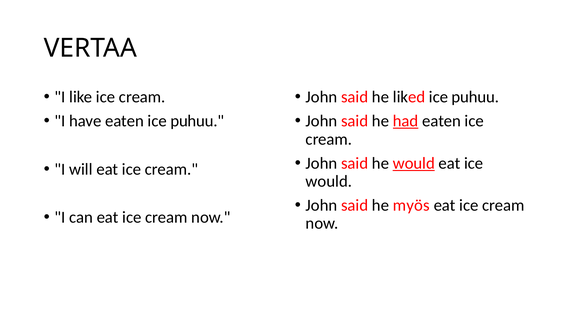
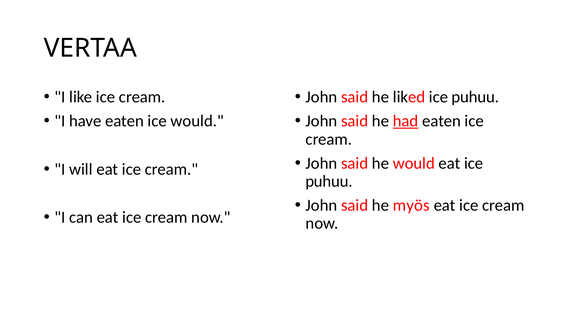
eaten ice puhuu: puhuu -> would
would at (414, 163) underline: present -> none
would at (329, 181): would -> puhuu
